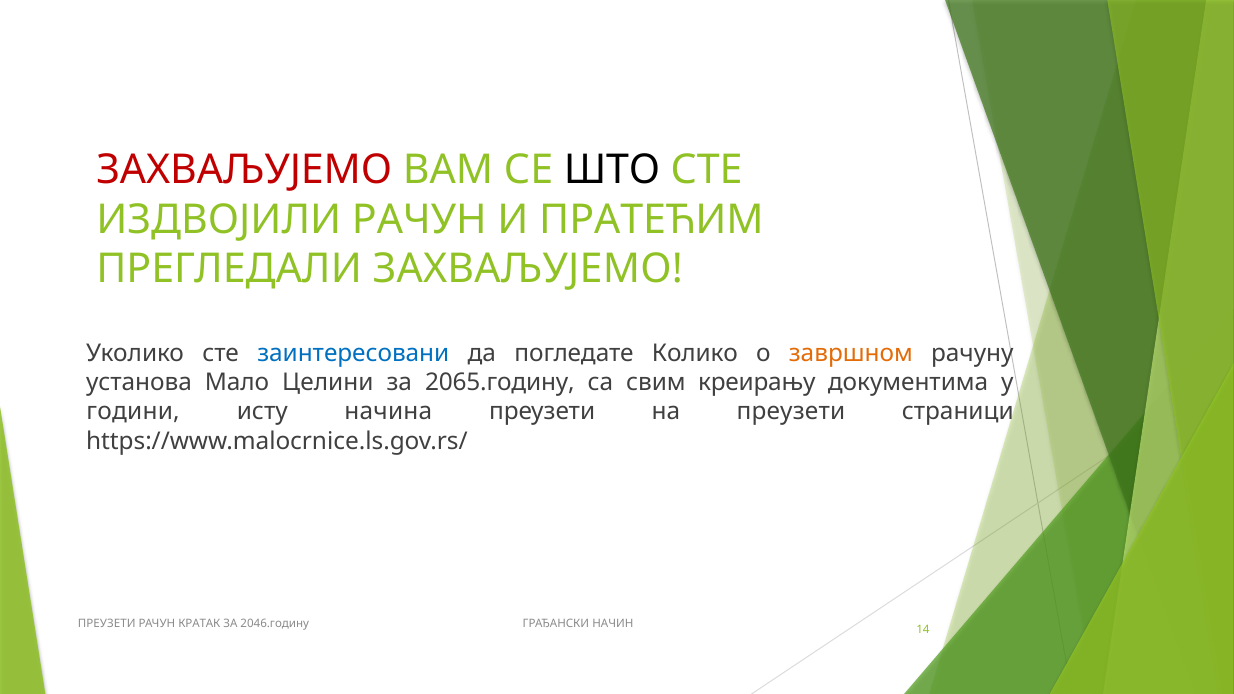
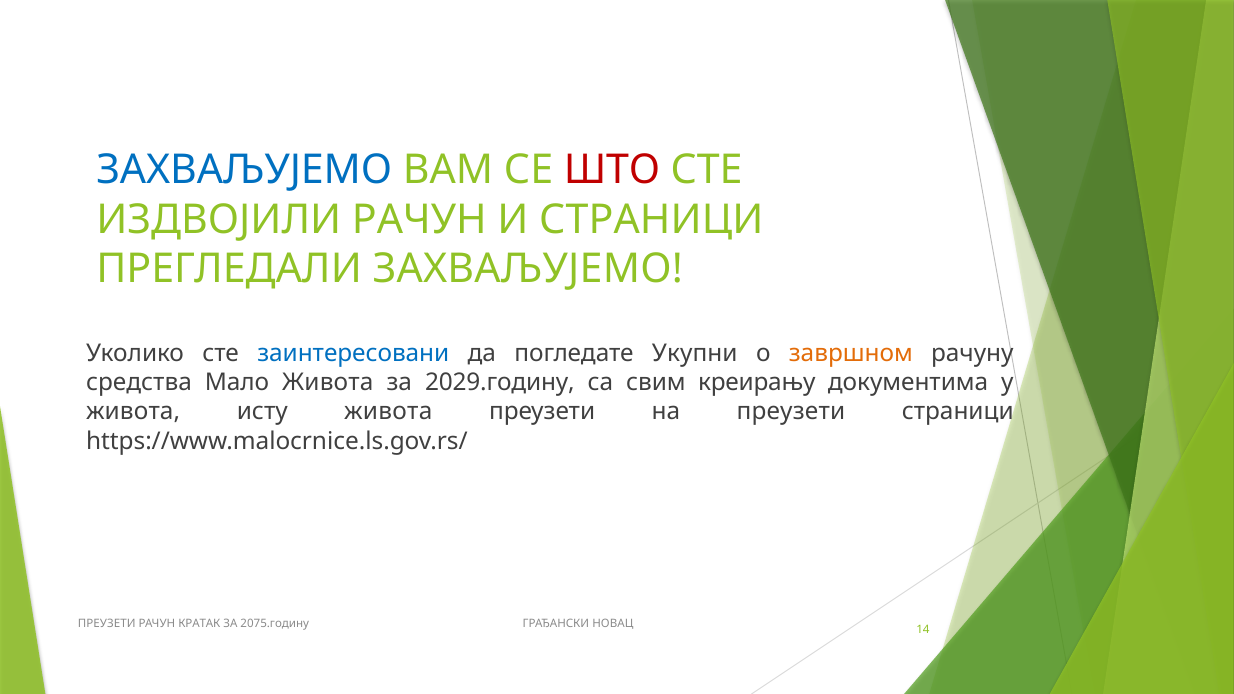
ЗАХВАЉУЈЕМО at (244, 170) colour: red -> blue
ШТО colour: black -> red
И ПРАТЕЋИМ: ПРАТЕЋИМ -> СТРАНИЦИ
Колико: Колико -> Укупни
установа: установа -> средства
Мало Целини: Целини -> Живота
2065.годину: 2065.годину -> 2029.годину
години at (133, 412): години -> живота
исту начина: начина -> живота
2046.годину: 2046.годину -> 2075.годину
НАЧИН: НАЧИН -> НОВАЦ
